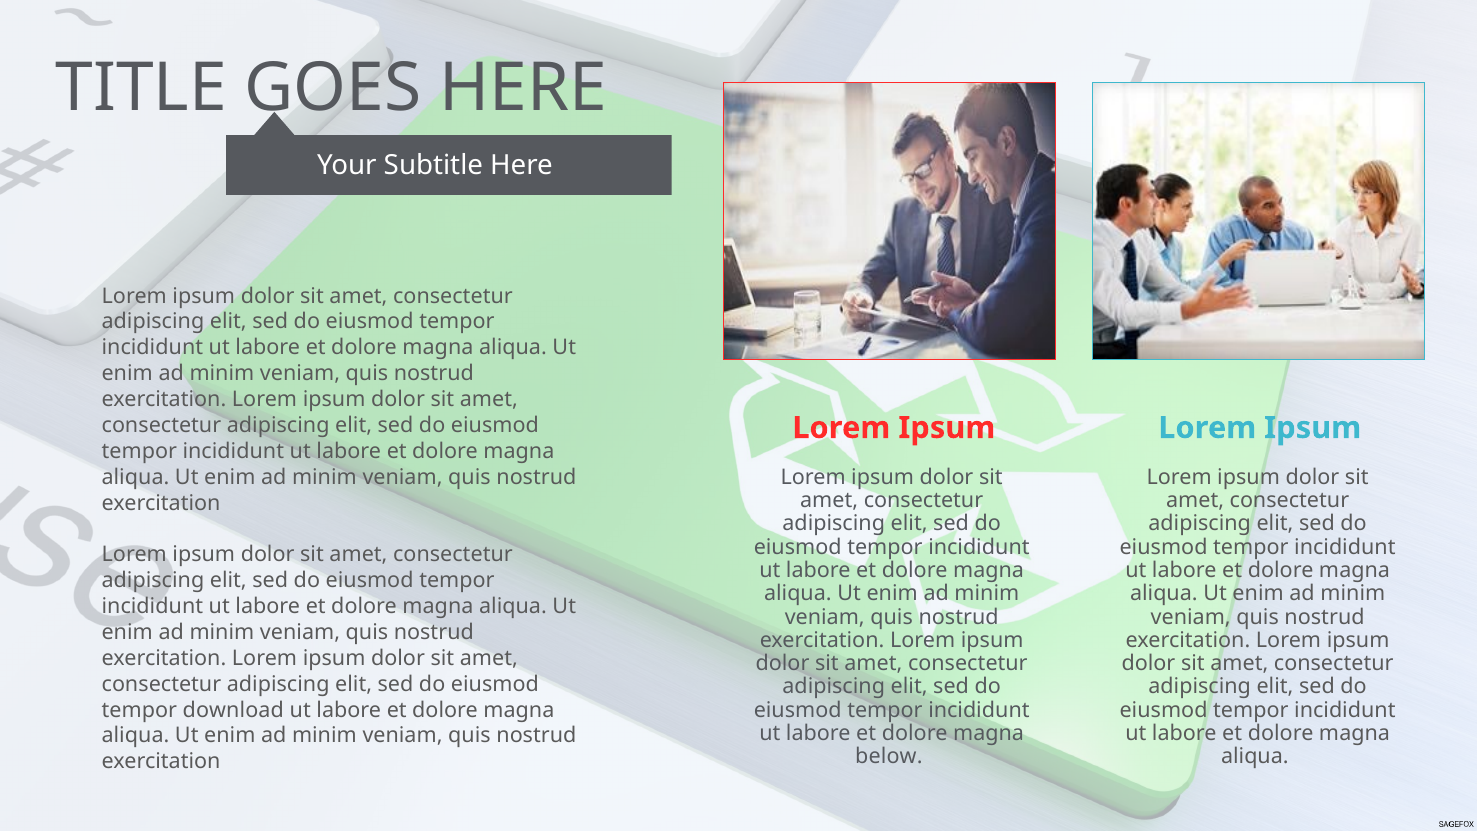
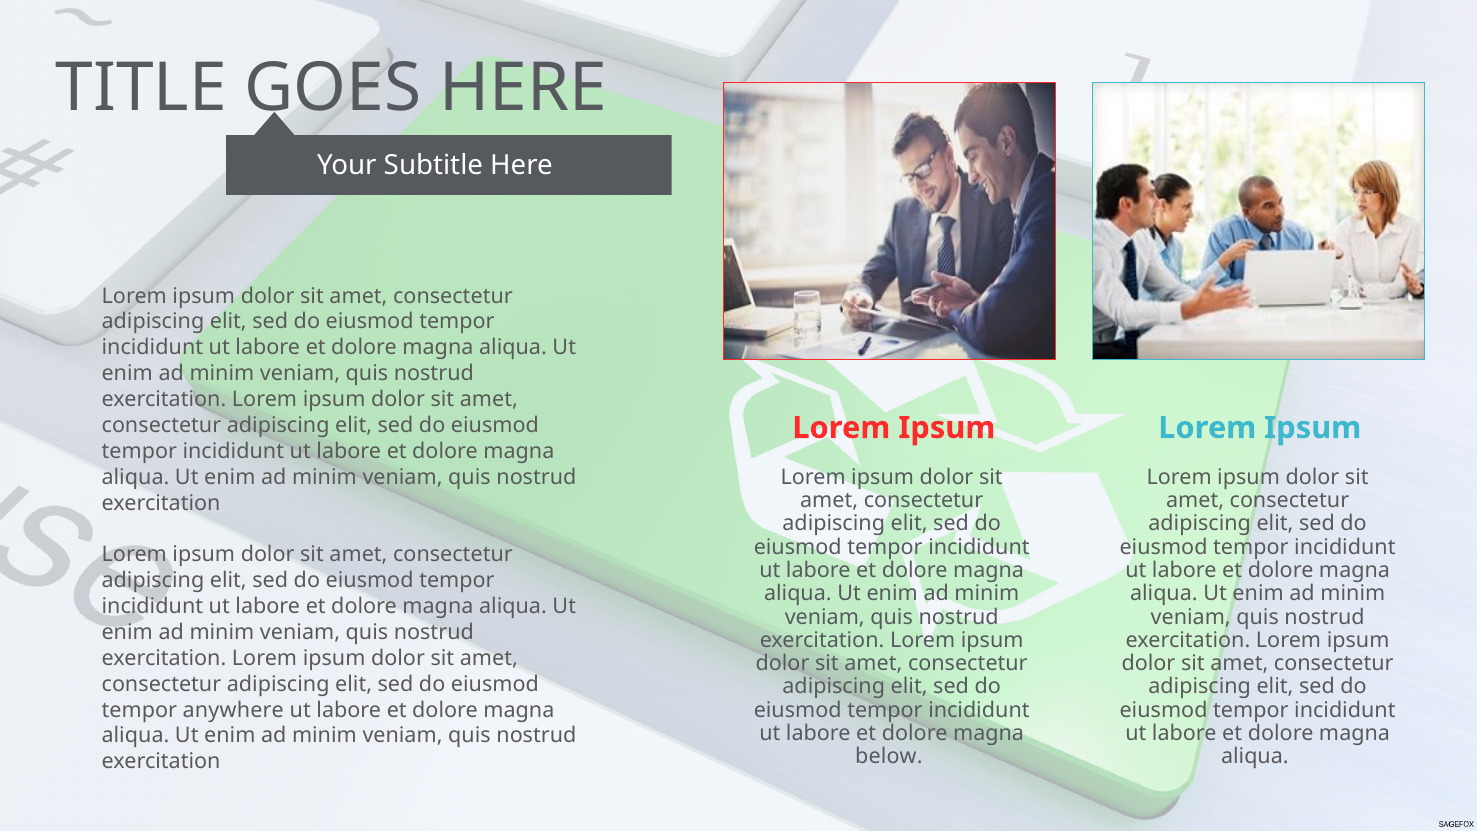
download: download -> anywhere
